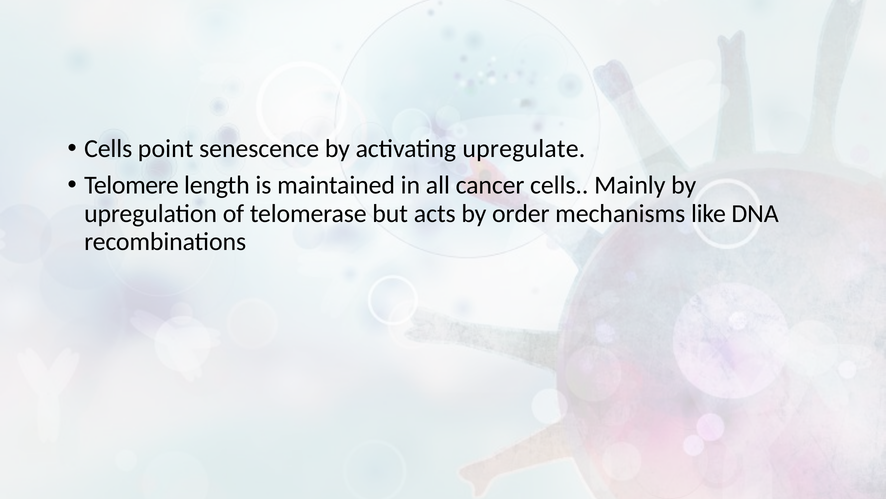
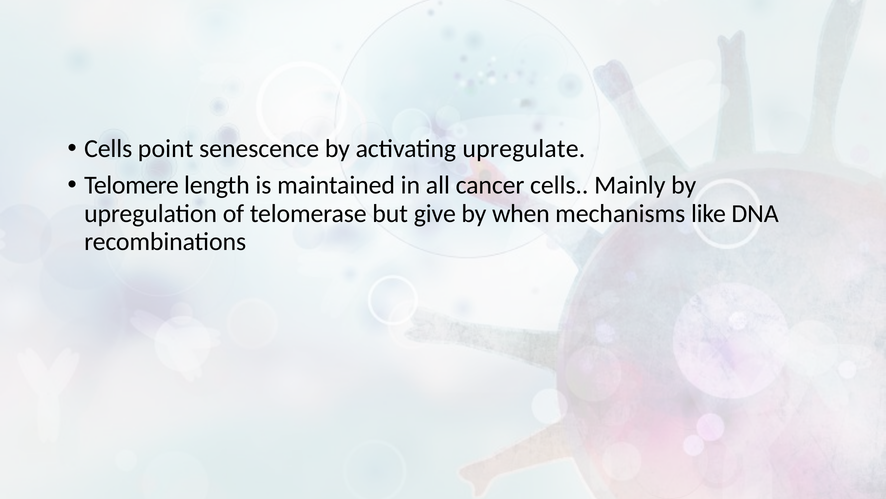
acts: acts -> give
order: order -> when
